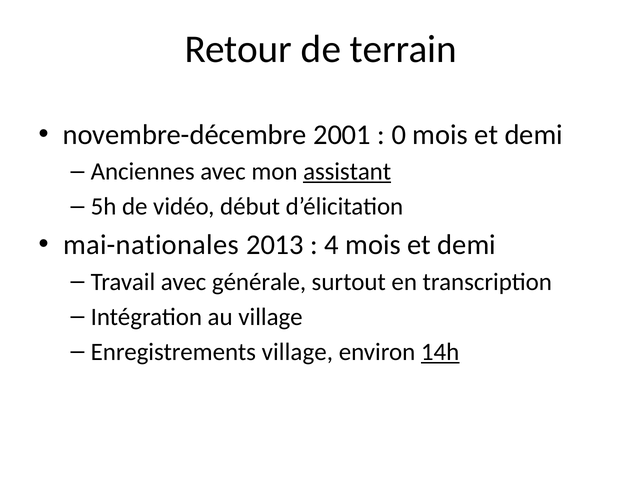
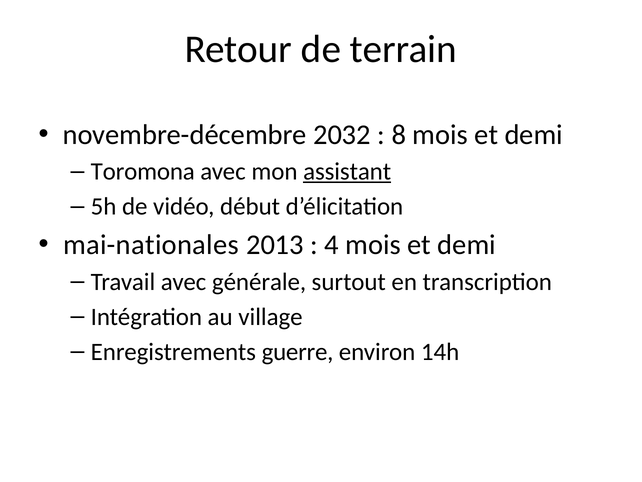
2001: 2001 -> 2032
0: 0 -> 8
Anciennes: Anciennes -> Toromona
Enregistrements village: village -> guerre
14h underline: present -> none
